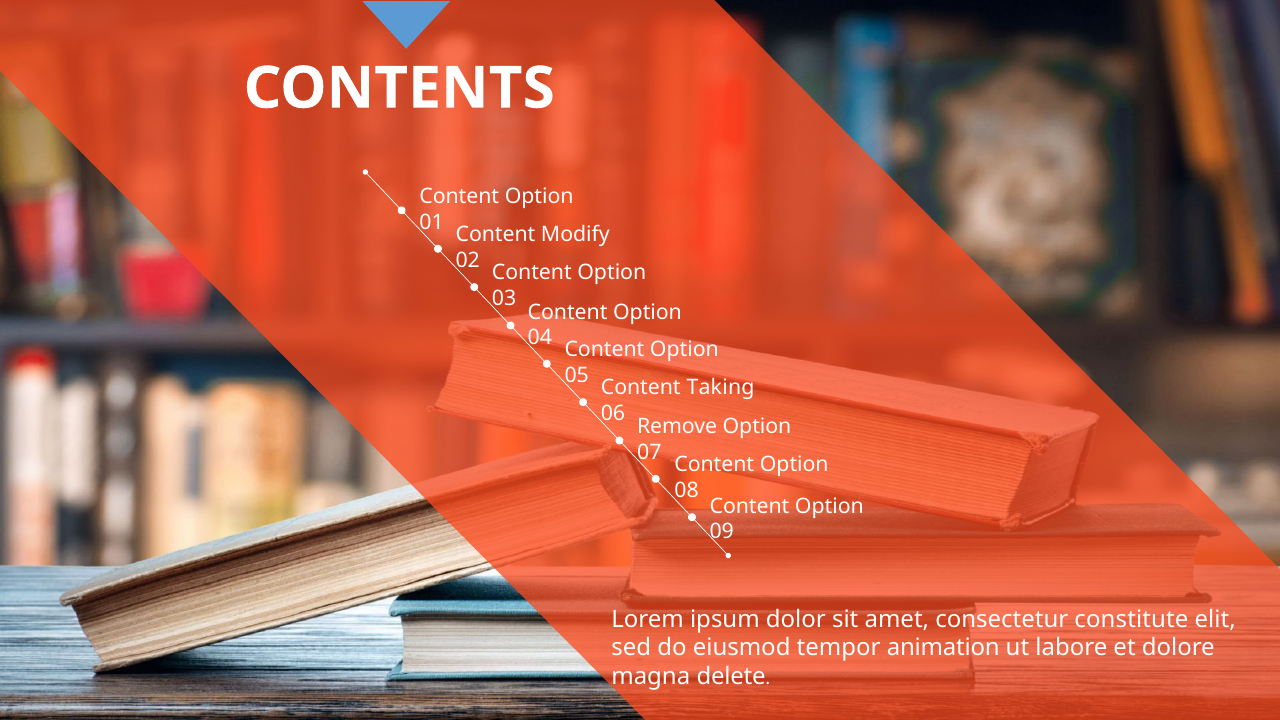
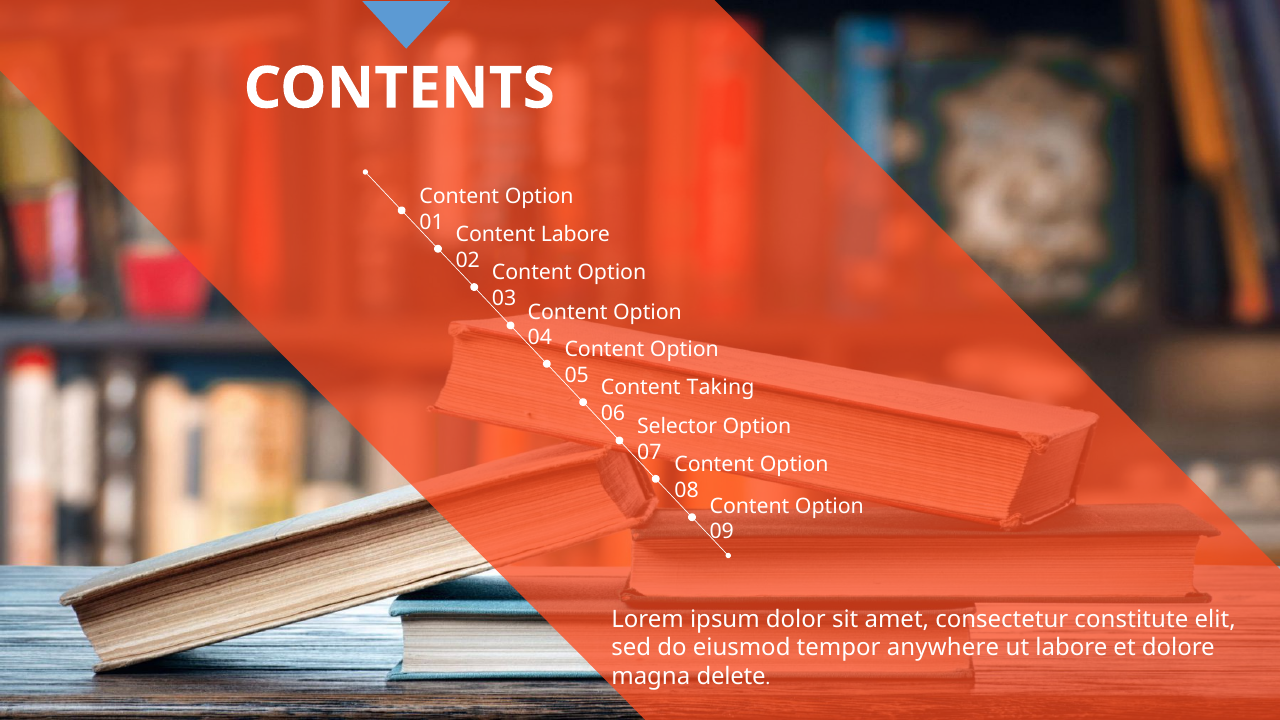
Content Modify: Modify -> Labore
Remove: Remove -> Selector
animation: animation -> anywhere
